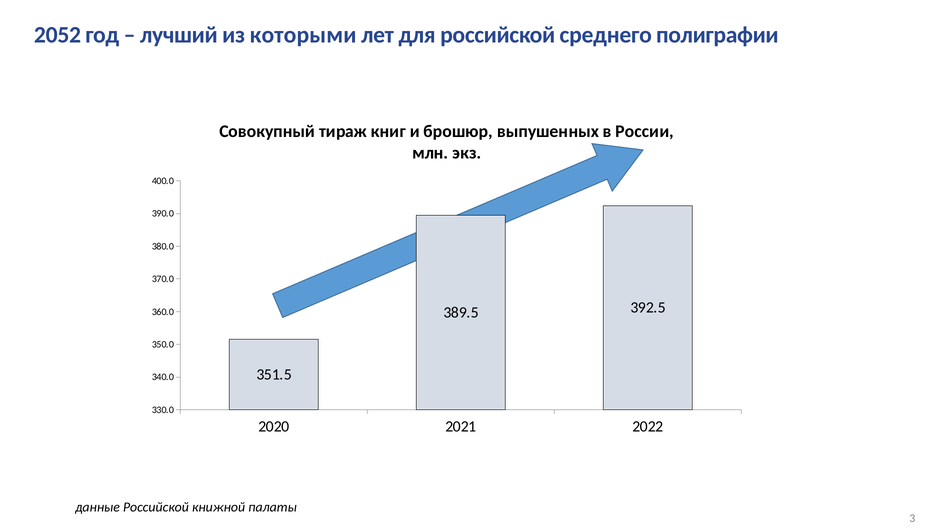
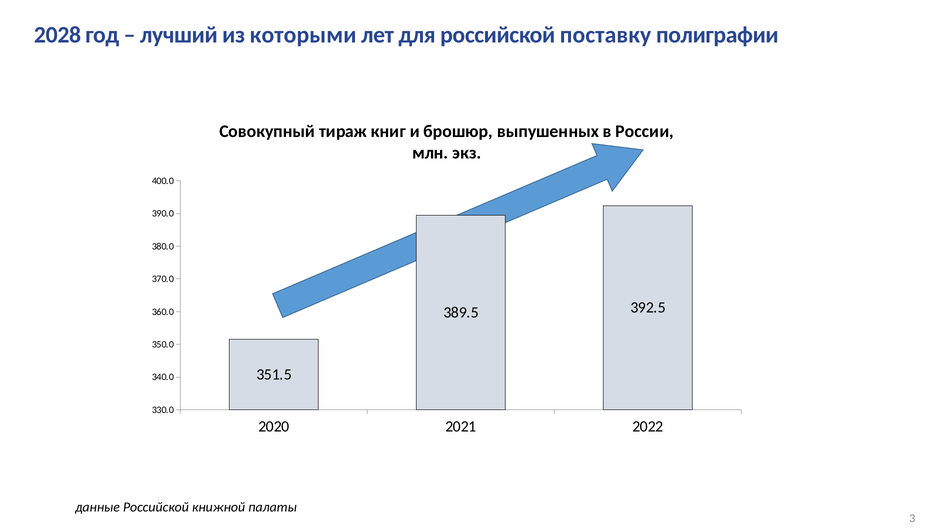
2052: 2052 -> 2028
среднего: среднего -> поставку
